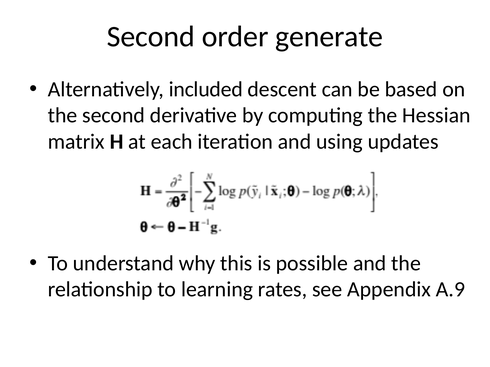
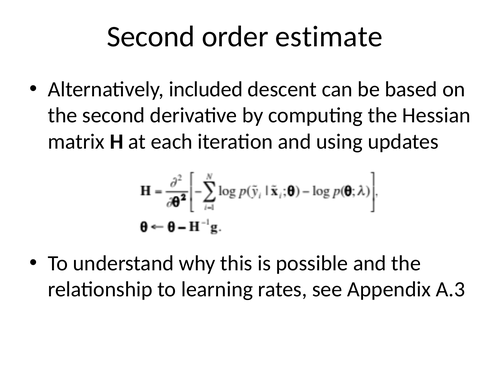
generate: generate -> estimate
A.9: A.9 -> A.3
